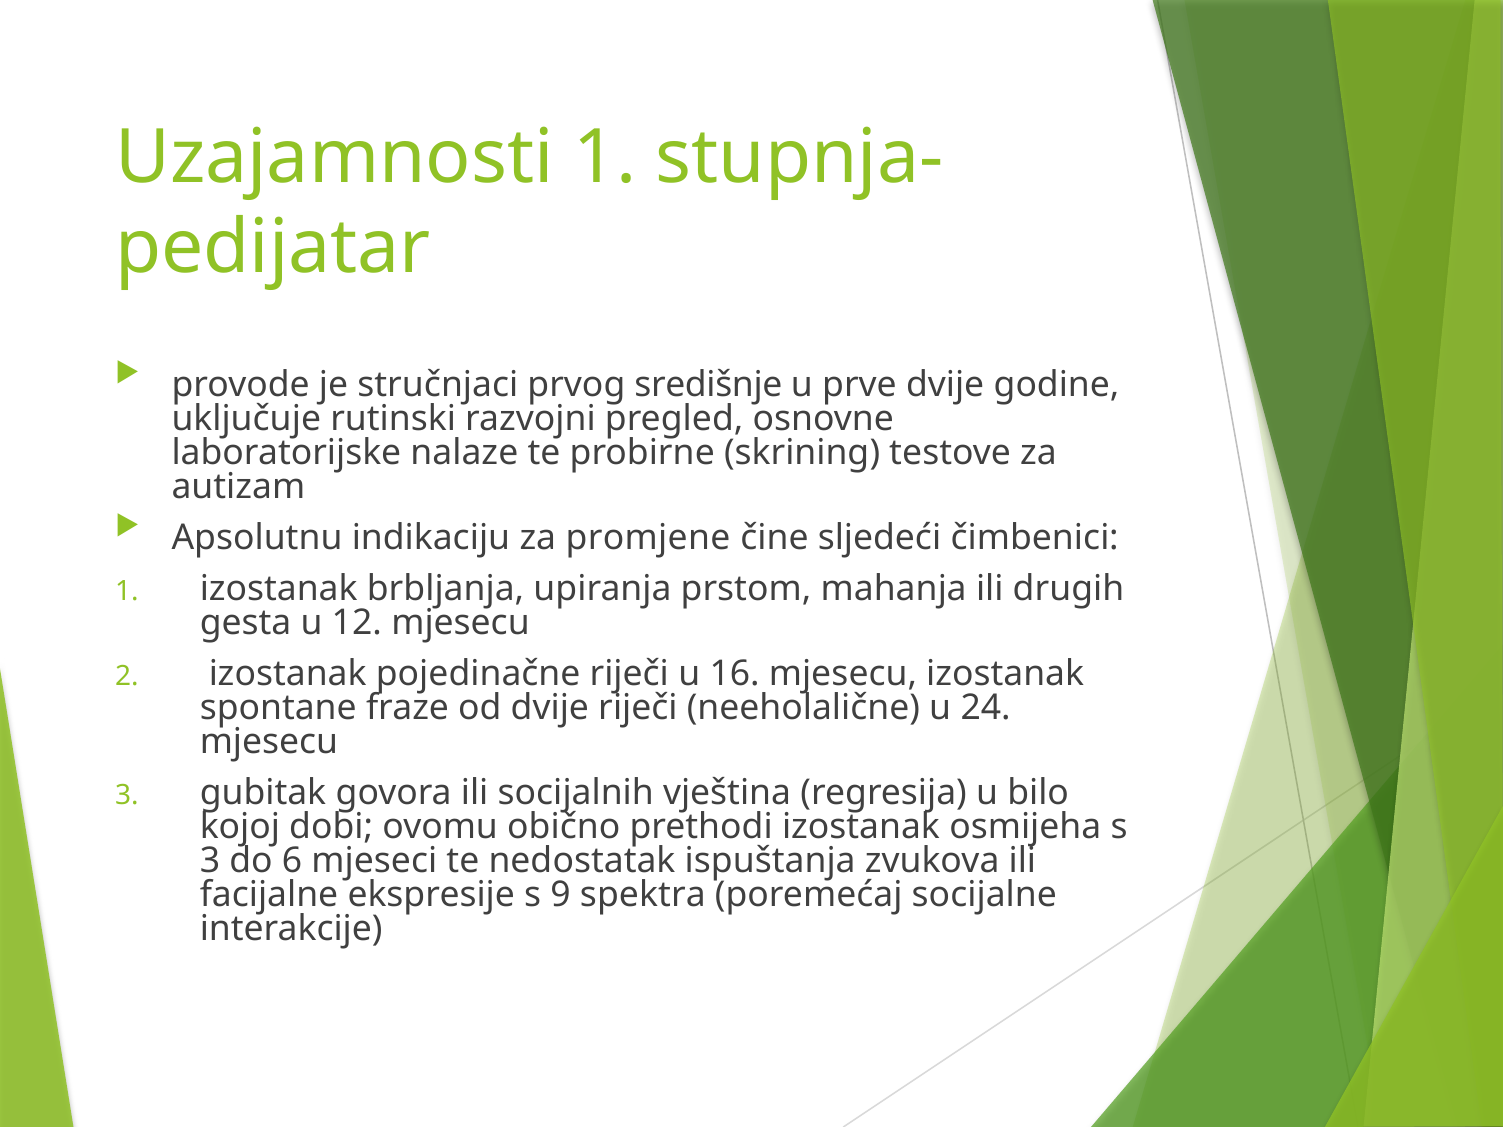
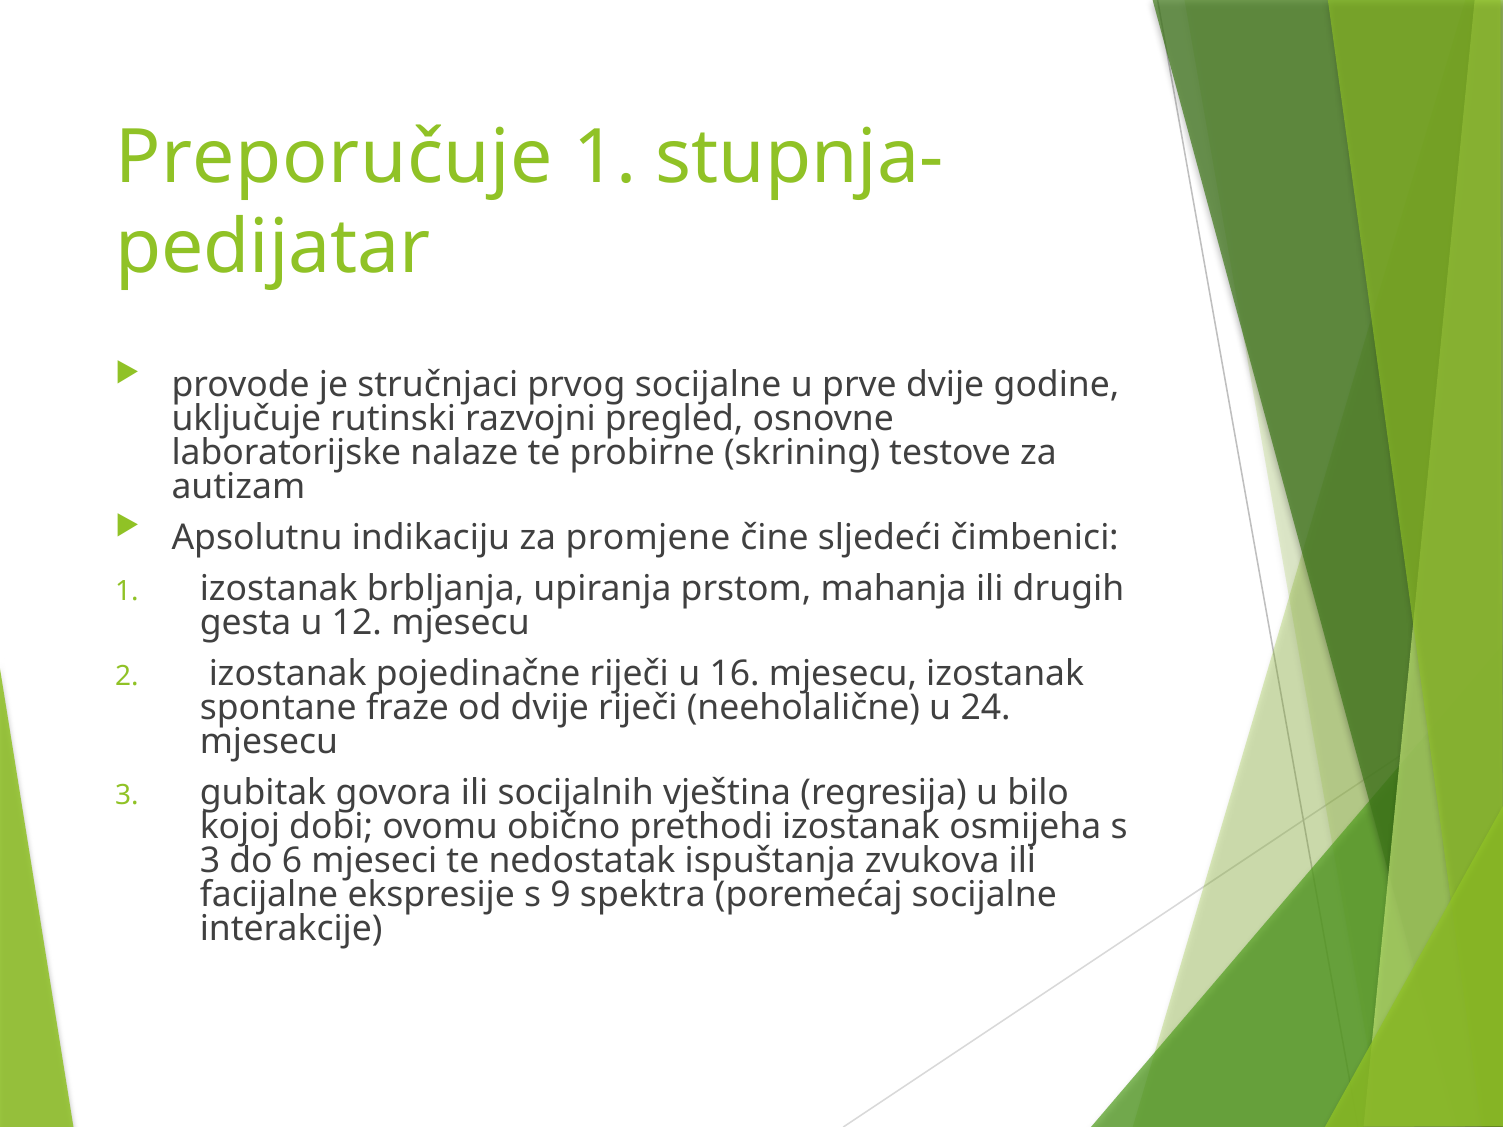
Uzajamnosti: Uzajamnosti -> Preporučuje
prvog središnje: središnje -> socijalne
